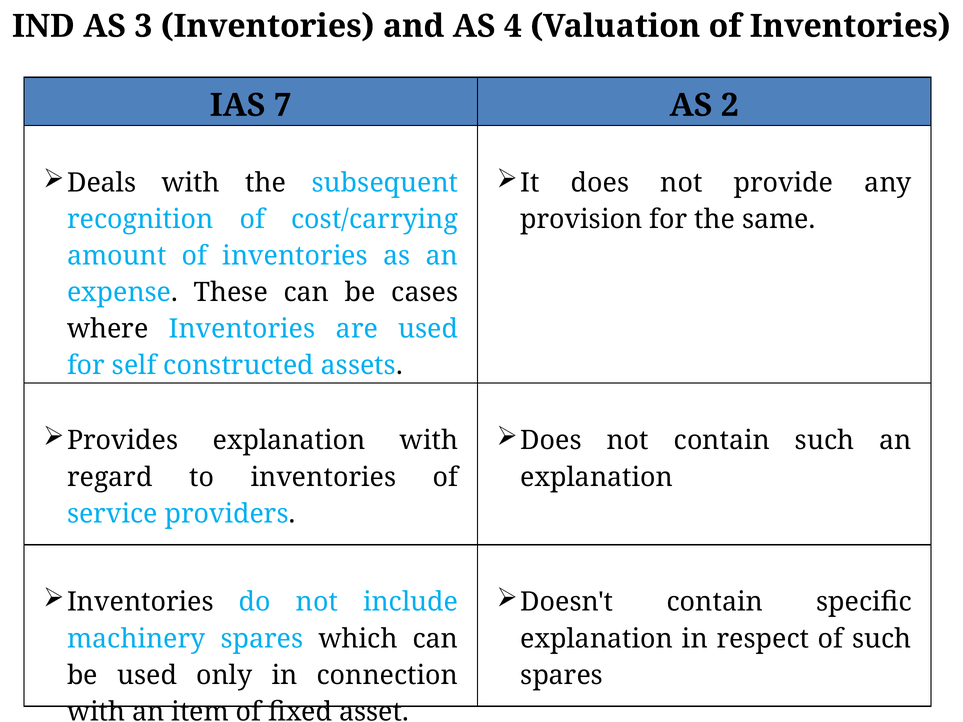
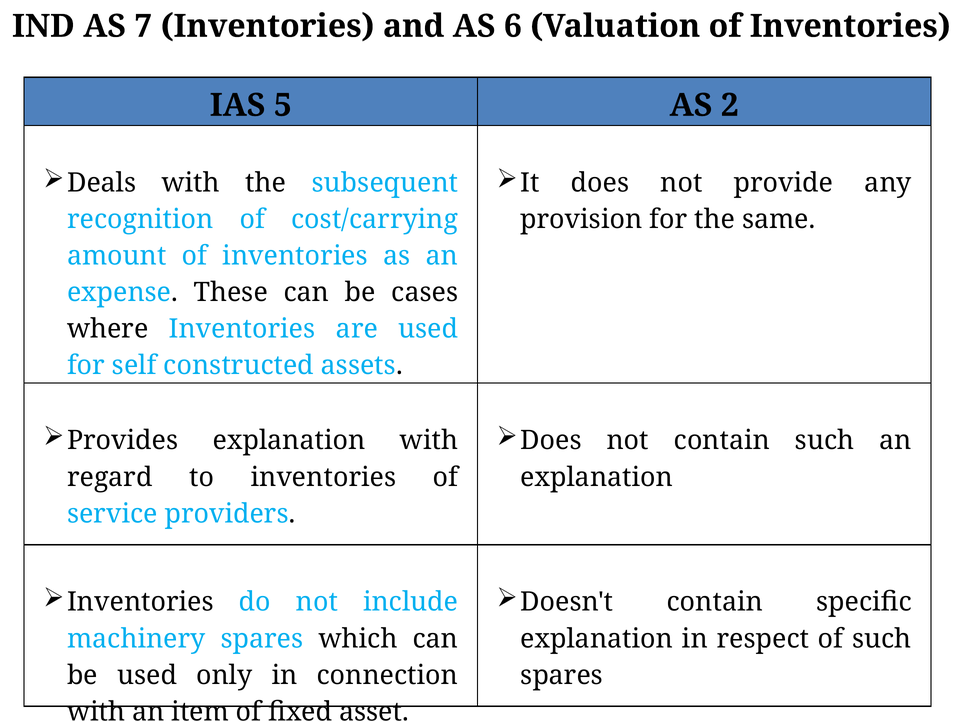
3: 3 -> 7
4: 4 -> 6
7: 7 -> 5
